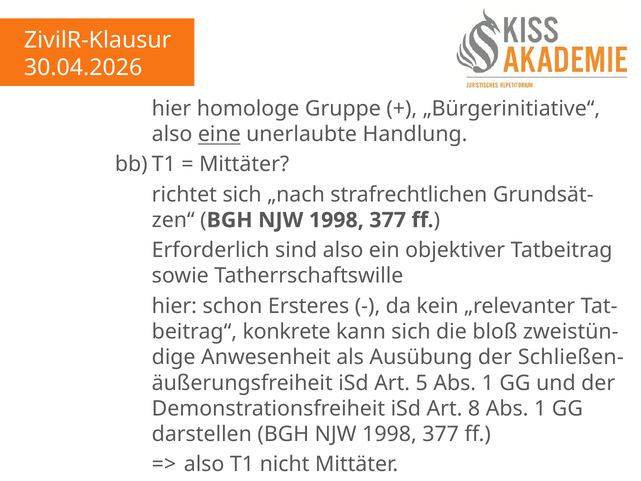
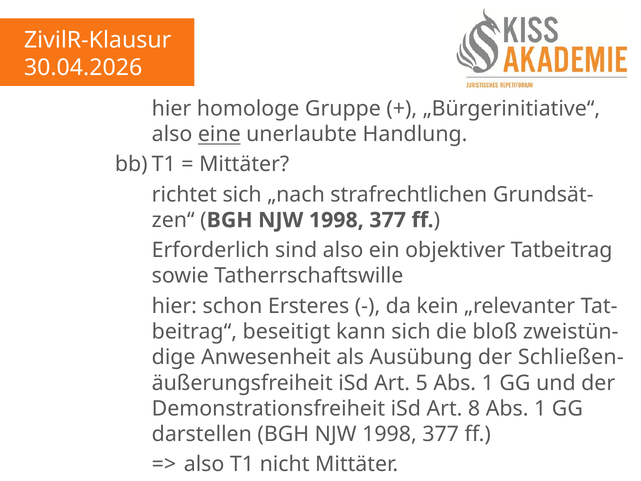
konkrete: konkrete -> beseitigt
